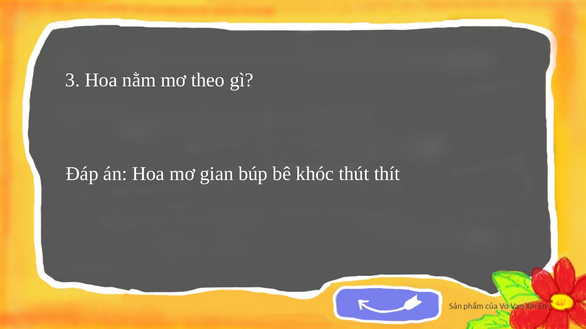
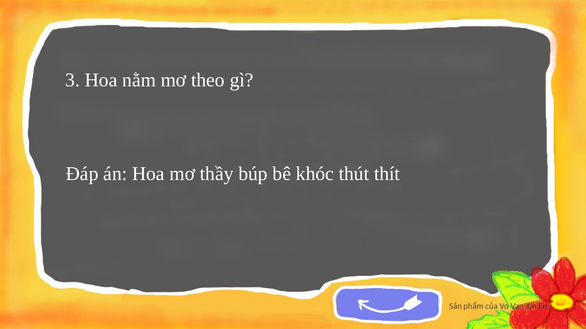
gian: gian -> thầy
